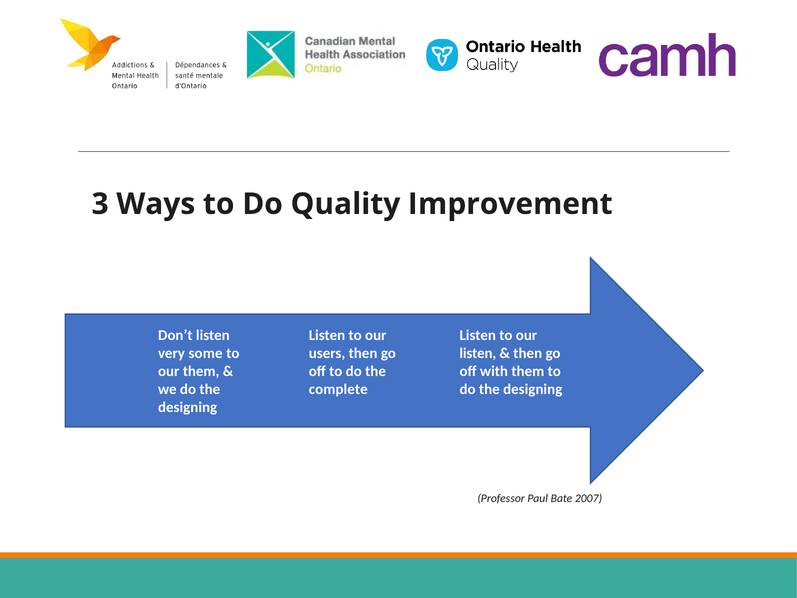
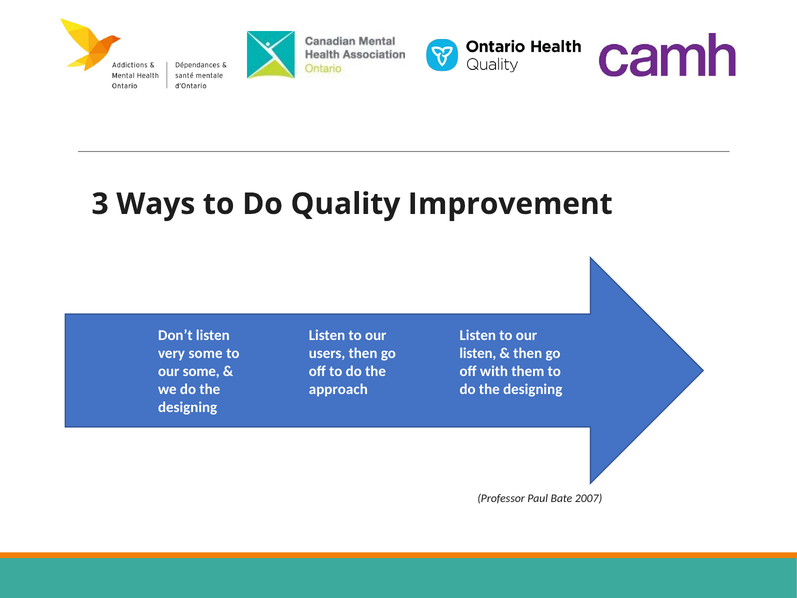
our them: them -> some
complete: complete -> approach
